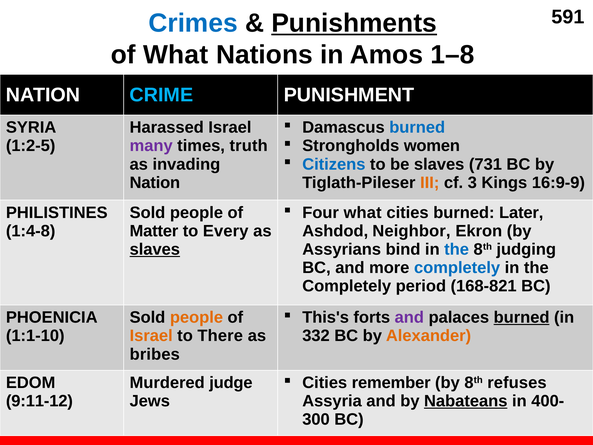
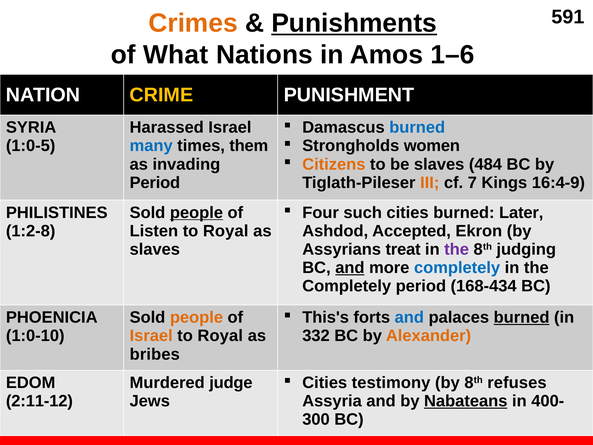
Crimes colour: blue -> orange
1–8: 1–8 -> 1–6
CRIME colour: light blue -> yellow
1:2-5: 1:2-5 -> 1:0-5
many colour: purple -> blue
truth: truth -> them
Citizens colour: blue -> orange
731: 731 -> 484
Nation at (155, 183): Nation -> Period
3: 3 -> 7
16:9-9: 16:9-9 -> 16:4-9
Four what: what -> such
people at (196, 212) underline: none -> present
1:4-8: 1:4-8 -> 1:2-8
Matter: Matter -> Listen
Every at (226, 231): Every -> Royal
Neighbor: Neighbor -> Accepted
slaves at (155, 249) underline: present -> none
bind: bind -> treat
the at (457, 249) colour: blue -> purple
and at (350, 268) underline: none -> present
168-821: 168-821 -> 168-434
and at (409, 317) colour: purple -> blue
1:1-10: 1:1-10 -> 1:0-10
There at (220, 336): There -> Royal
remember: remember -> testimony
9:11-12: 9:11-12 -> 2:11-12
